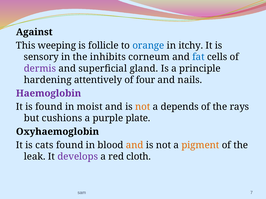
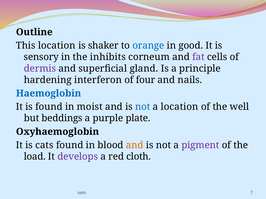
Against: Against -> Outline
This weeping: weeping -> location
follicle: follicle -> shaker
itchy: itchy -> good
fat colour: blue -> purple
attentively: attentively -> interferon
Haemoglobin colour: purple -> blue
not at (143, 107) colour: orange -> blue
a depends: depends -> location
rays: rays -> well
cushions: cushions -> beddings
pigment colour: orange -> purple
leak: leak -> load
